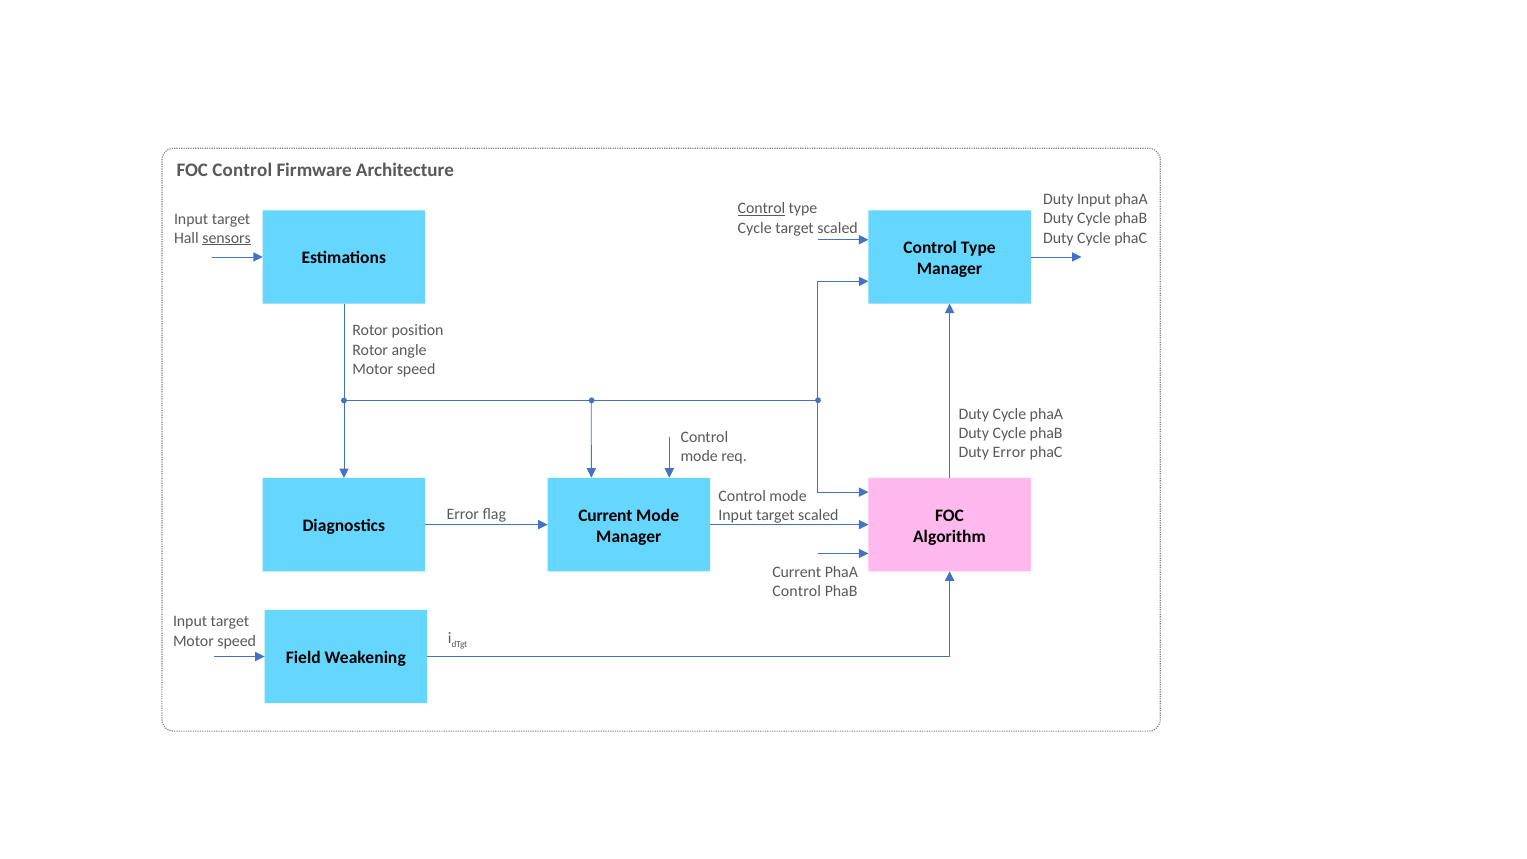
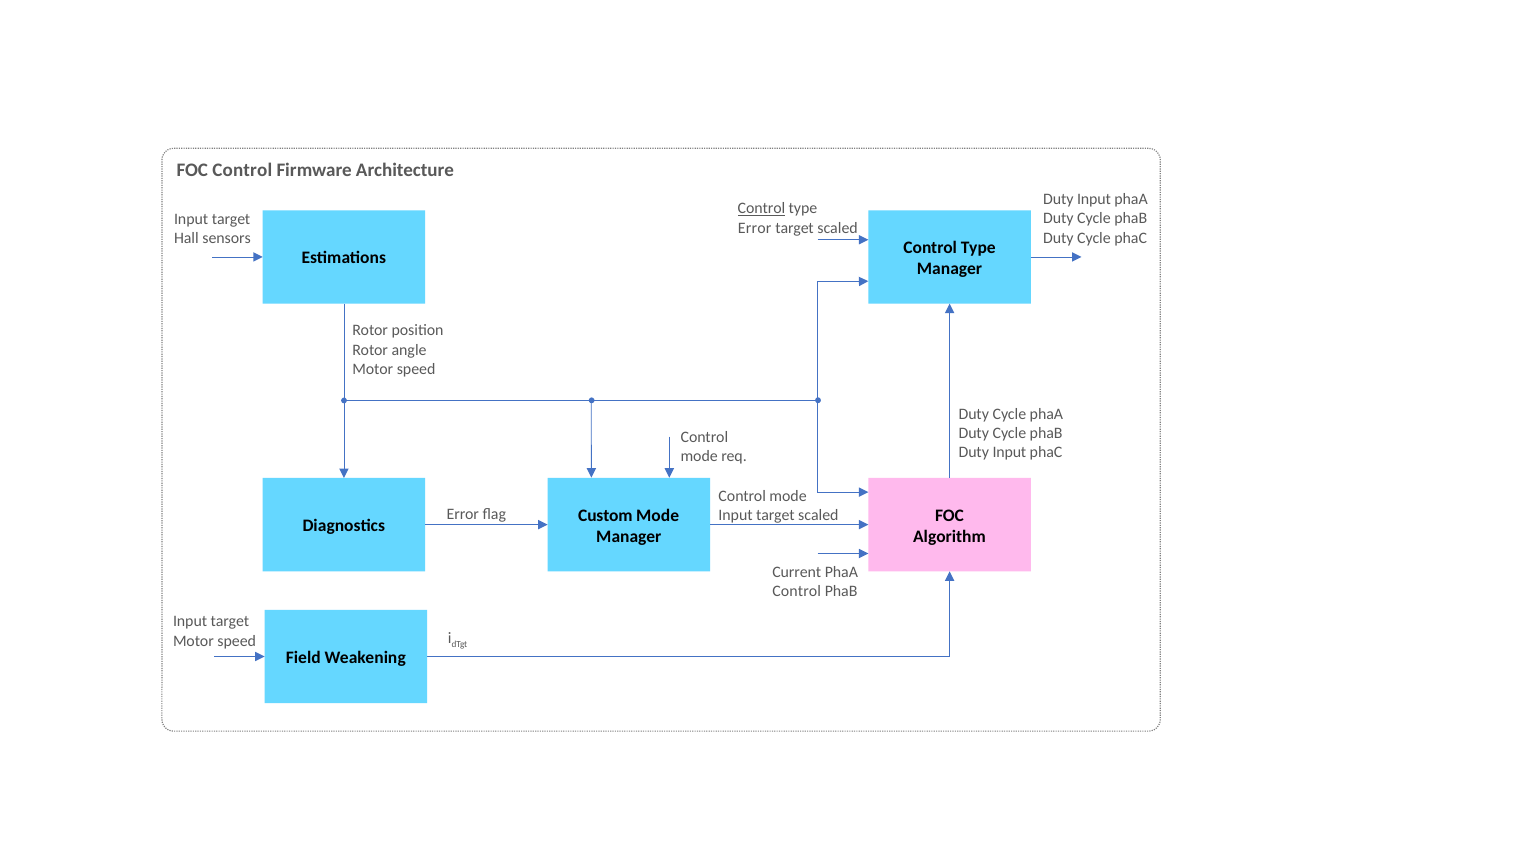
Cycle at (755, 228): Cycle -> Error
sensors underline: present -> none
Error at (1009, 453): Error -> Input
Current at (605, 515): Current -> Custom
